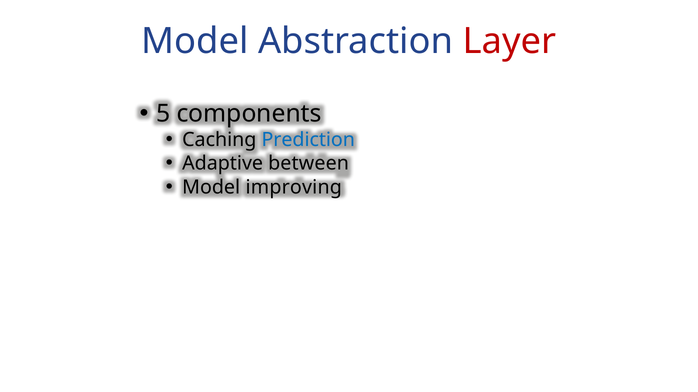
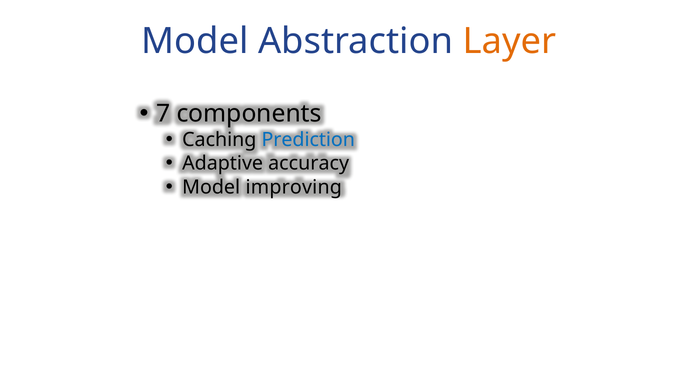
Layer colour: red -> orange
5: 5 -> 7
between: between -> accuracy
